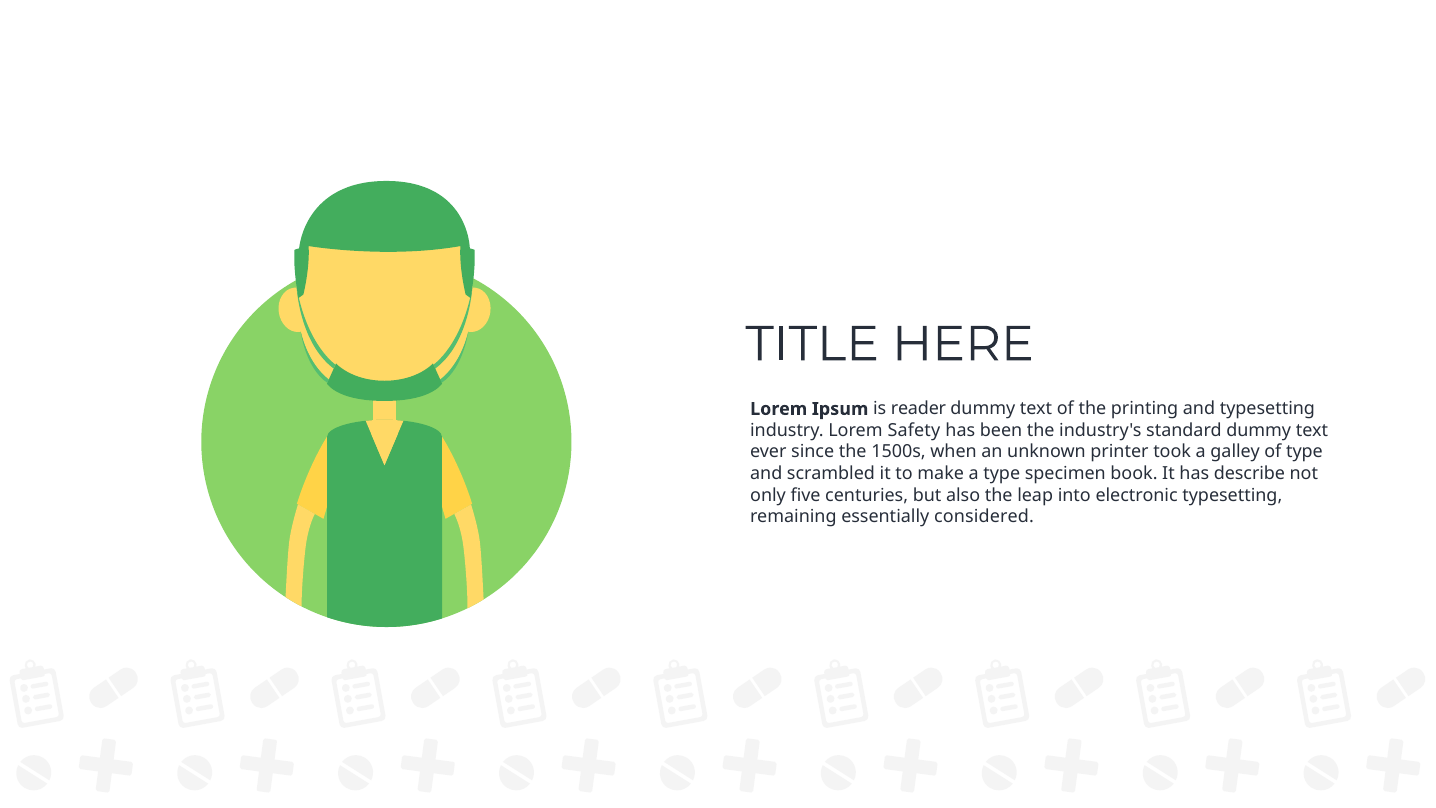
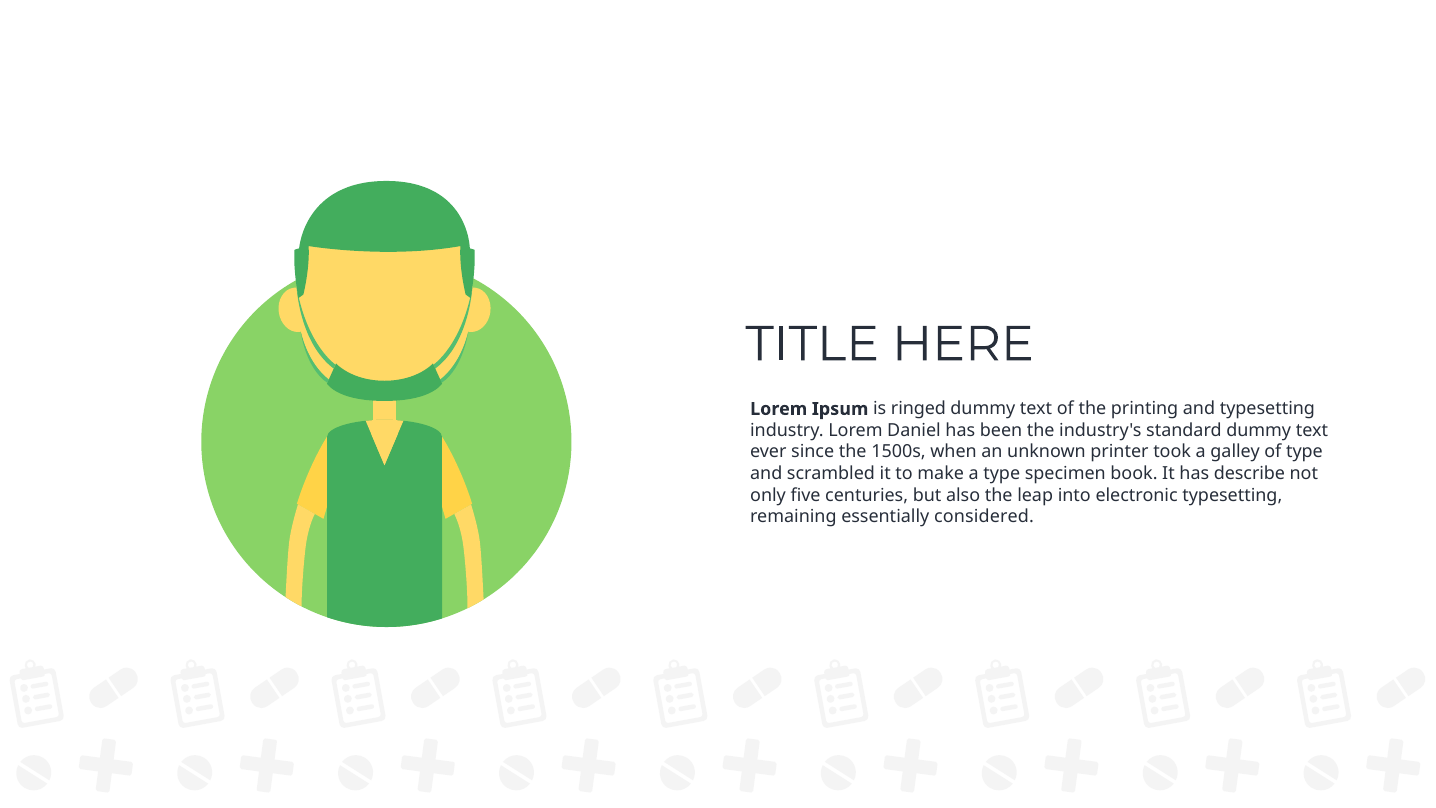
reader: reader -> ringed
Safety: Safety -> Daniel
